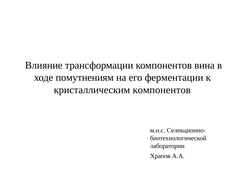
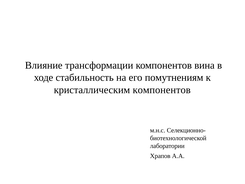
помутнениям: помутнениям -> стабильность
ферментации: ферментации -> помутнениям
